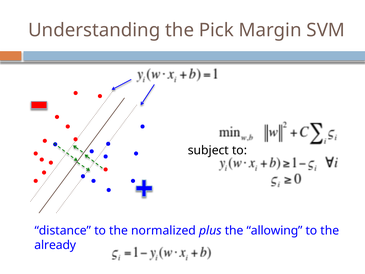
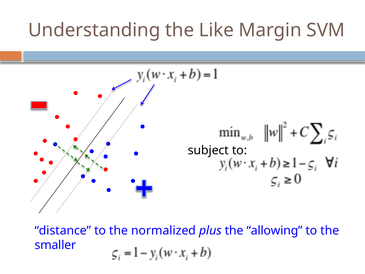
Pick: Pick -> Like
already: already -> smaller
